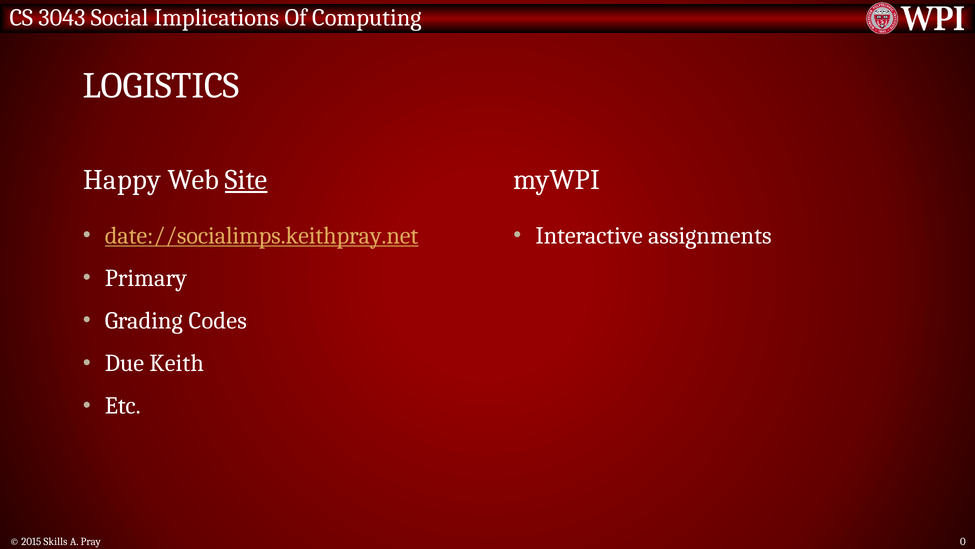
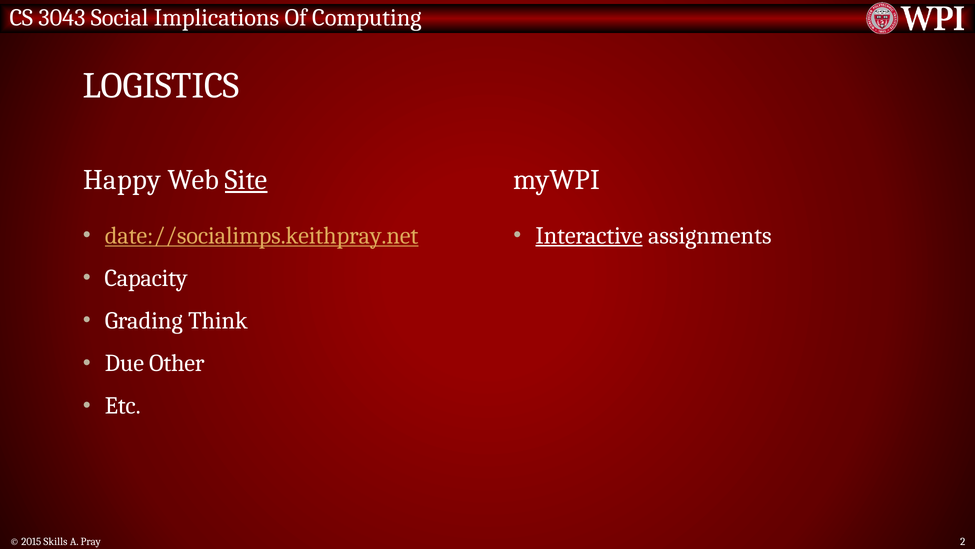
Interactive underline: none -> present
Primary: Primary -> Capacity
Codes: Codes -> Think
Keith: Keith -> Other
0: 0 -> 2
